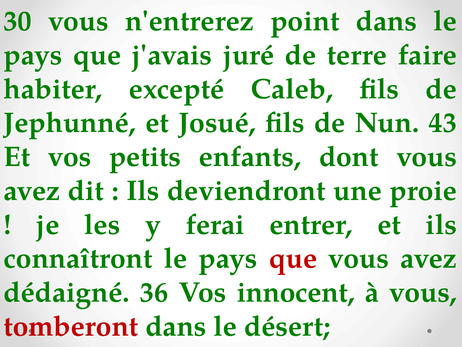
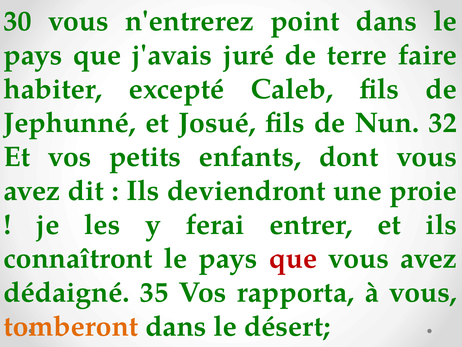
43: 43 -> 32
36: 36 -> 35
innocent: innocent -> rapporta
tomberont colour: red -> orange
